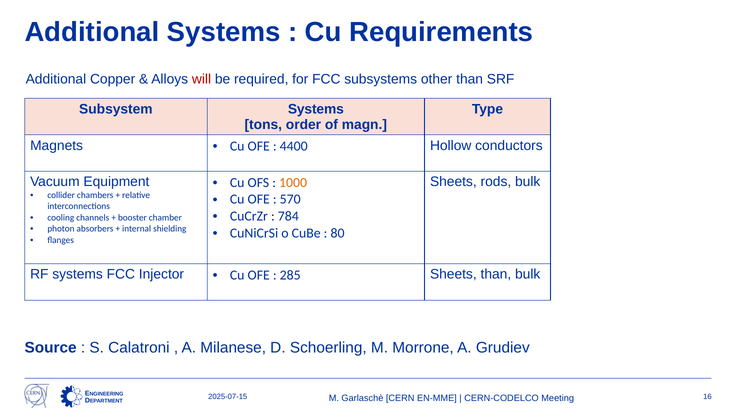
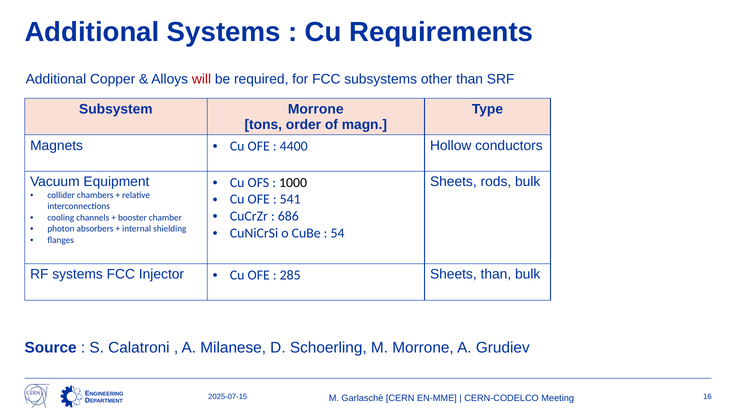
Subsystem Systems: Systems -> Morrone
1000 colour: orange -> black
570: 570 -> 541
784: 784 -> 686
80: 80 -> 54
